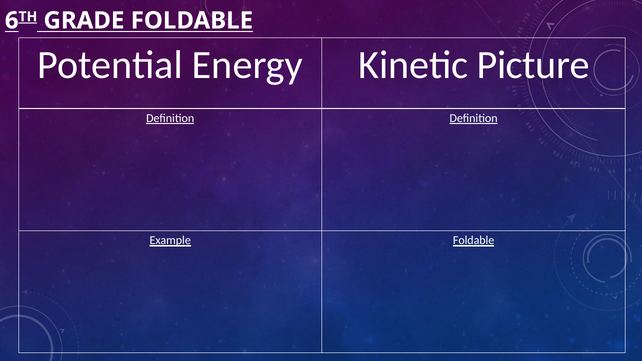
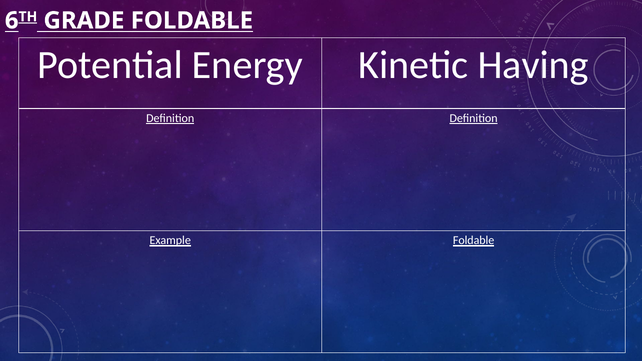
Picture: Picture -> Having
